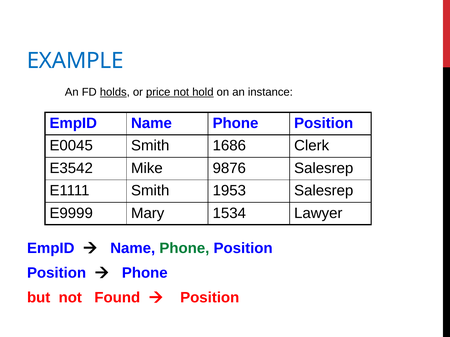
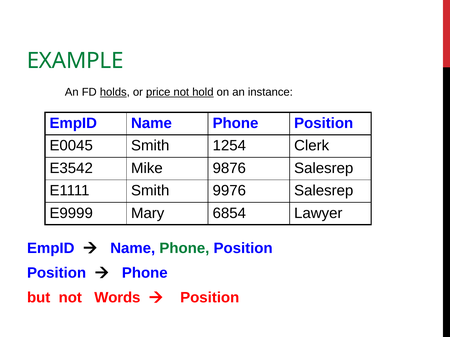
EXAMPLE colour: blue -> green
1686: 1686 -> 1254
1953: 1953 -> 9976
1534: 1534 -> 6854
Found: Found -> Words
